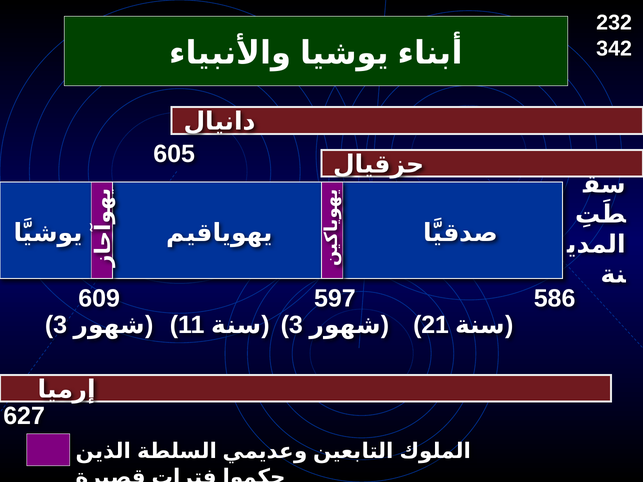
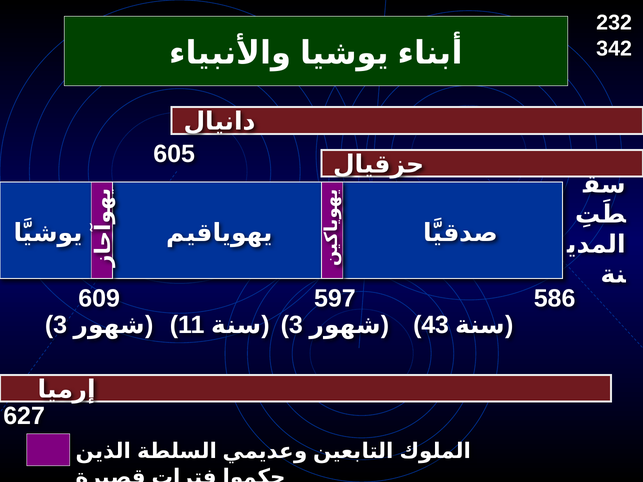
21: 21 -> 43
